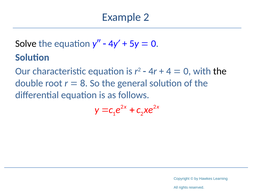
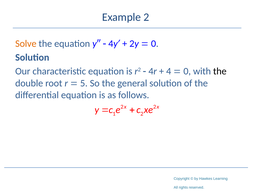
Solve colour: black -> orange
5 at (132, 43): 5 -> 2
8: 8 -> 5
